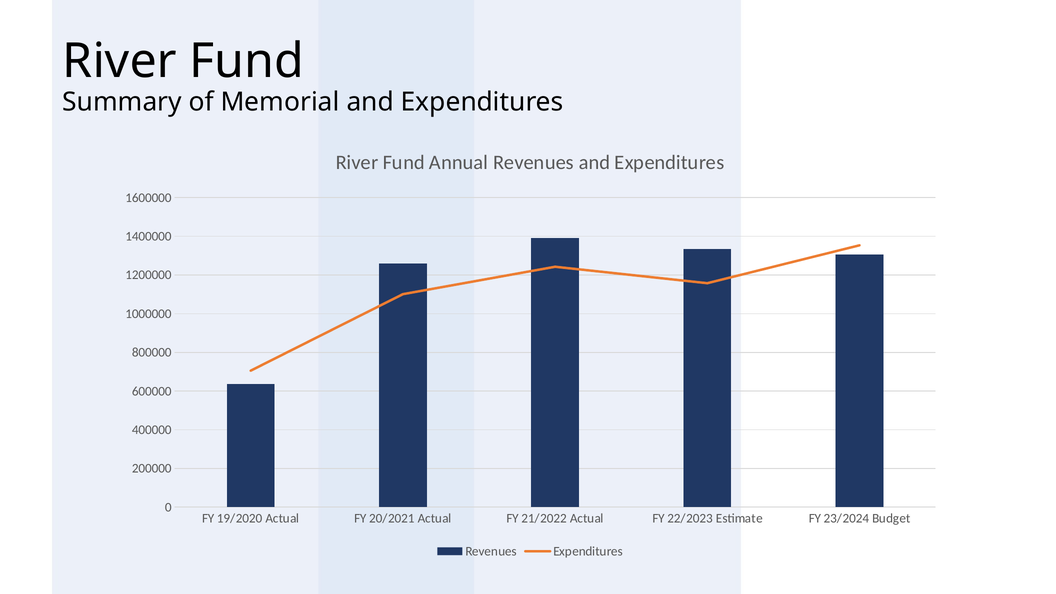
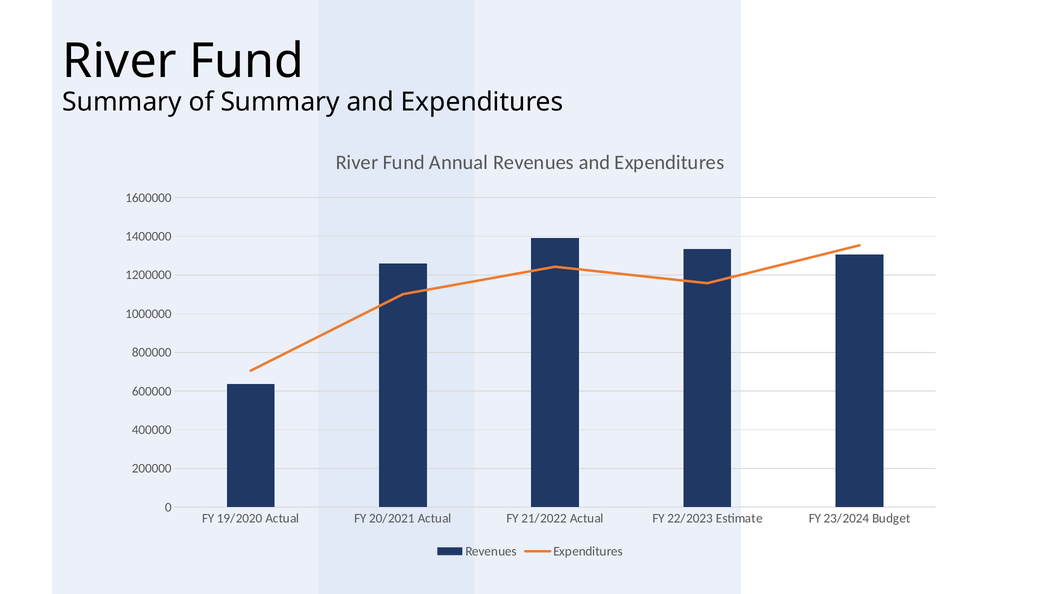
of Memorial: Memorial -> Summary
